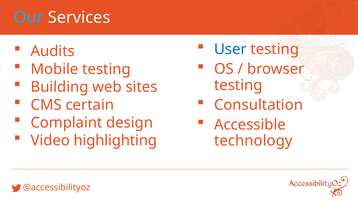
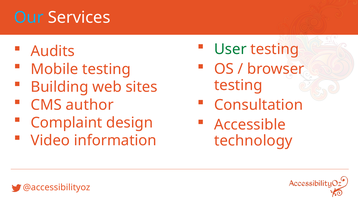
User colour: blue -> green
certain: certain -> author
highlighting: highlighting -> information
